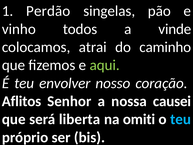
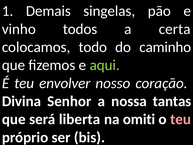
Perdão: Perdão -> Demais
vinde: vinde -> certa
atrai: atrai -> todo
Aflitos: Aflitos -> Divina
causei: causei -> tantas
teu at (181, 119) colour: light blue -> pink
